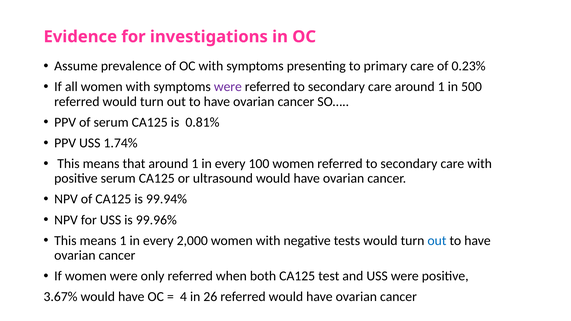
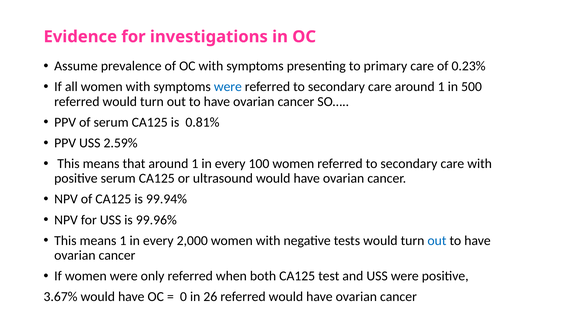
were at (228, 87) colour: purple -> blue
1.74%: 1.74% -> 2.59%
4: 4 -> 0
